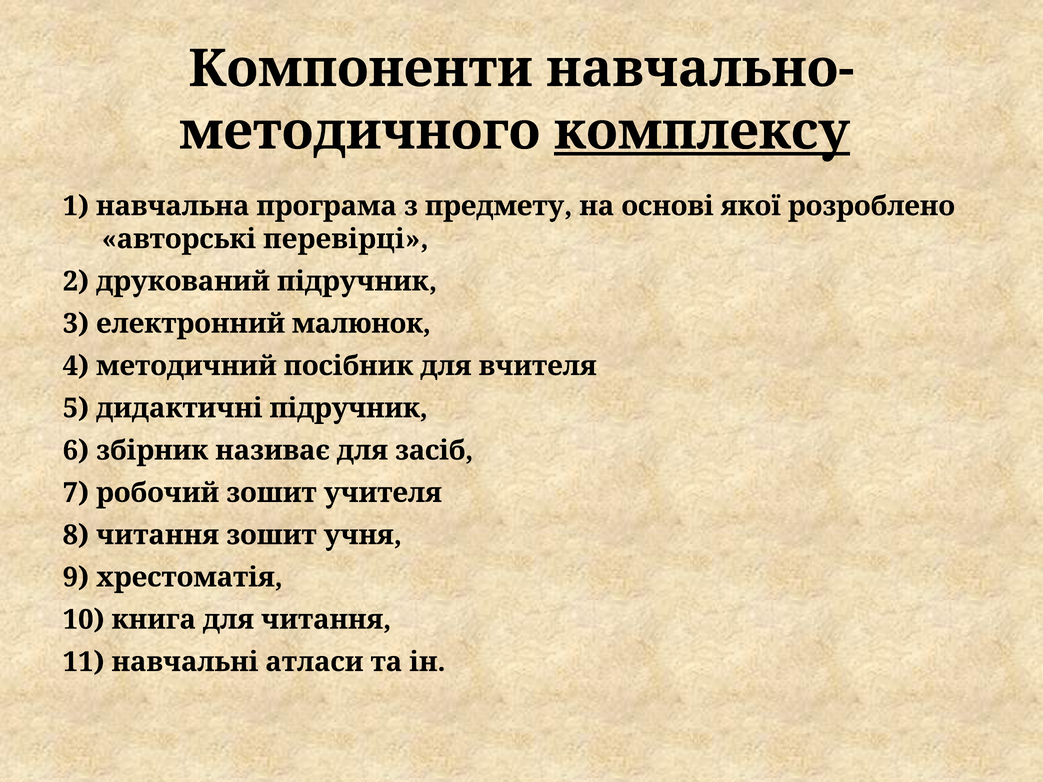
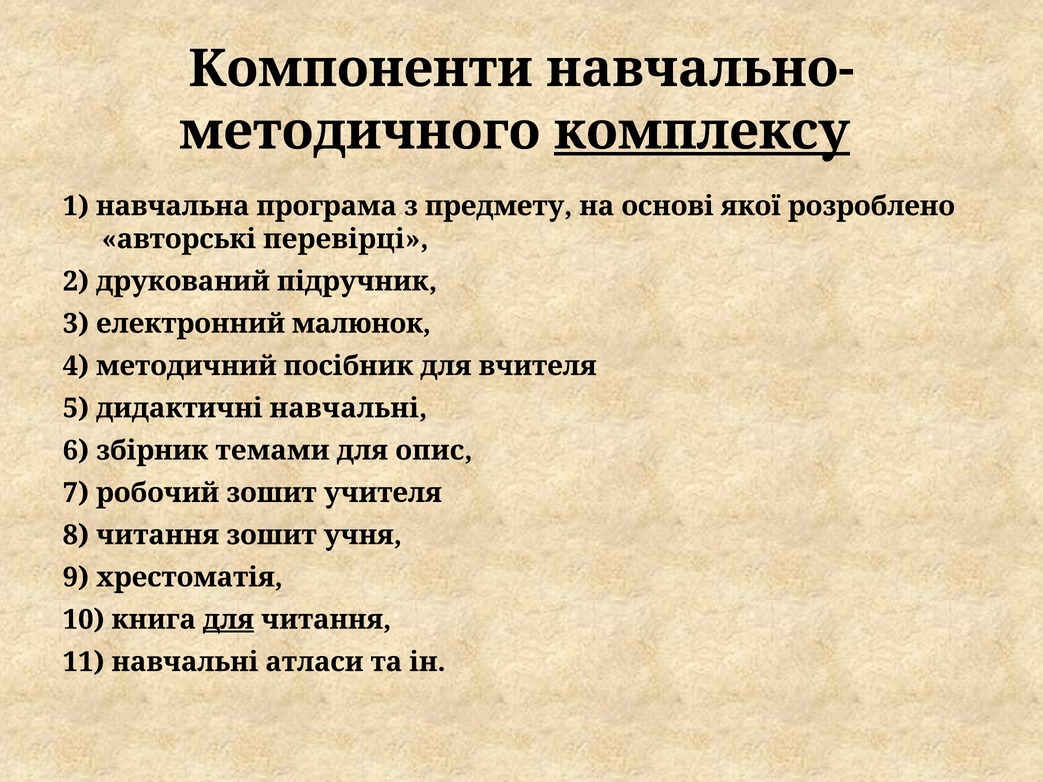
дидактичні підручник: підручник -> навчальні
називає: називає -> темами
засіб: засіб -> опис
для at (229, 620) underline: none -> present
